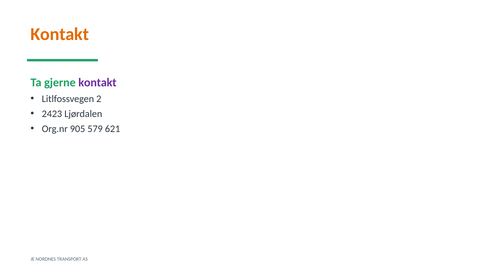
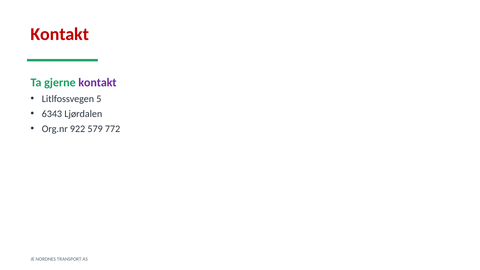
Kontakt at (60, 34) colour: orange -> red
2: 2 -> 5
2423: 2423 -> 6343
905: 905 -> 922
621: 621 -> 772
